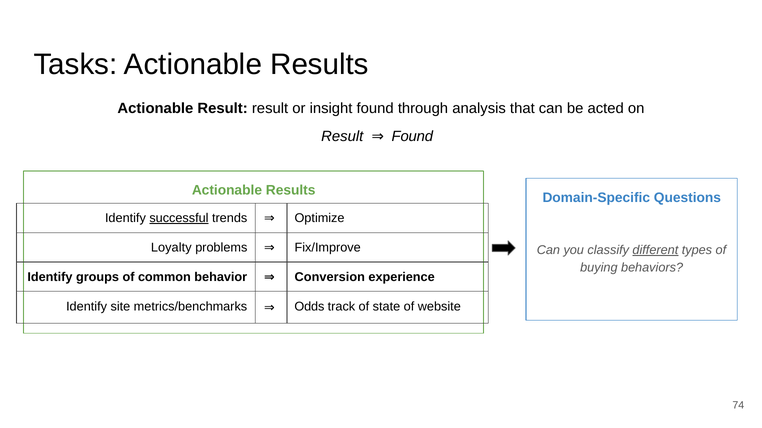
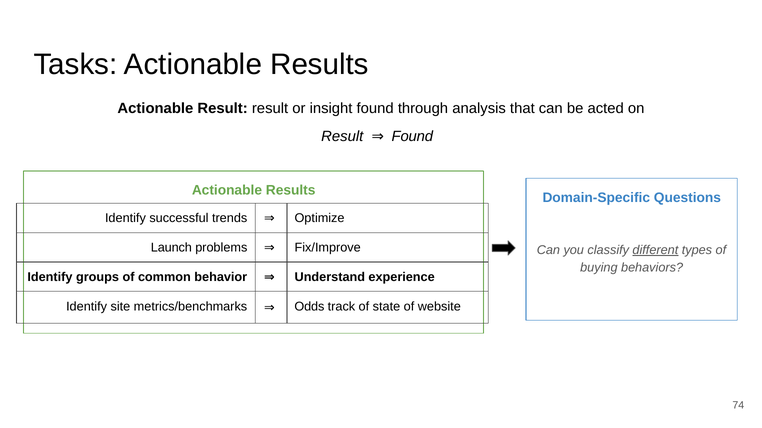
successful underline: present -> none
Loyalty: Loyalty -> Launch
Conversion: Conversion -> Understand
